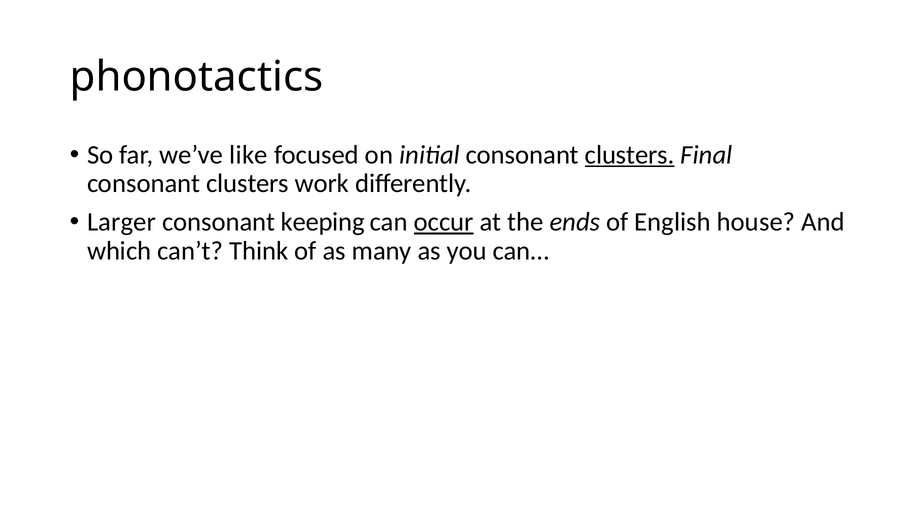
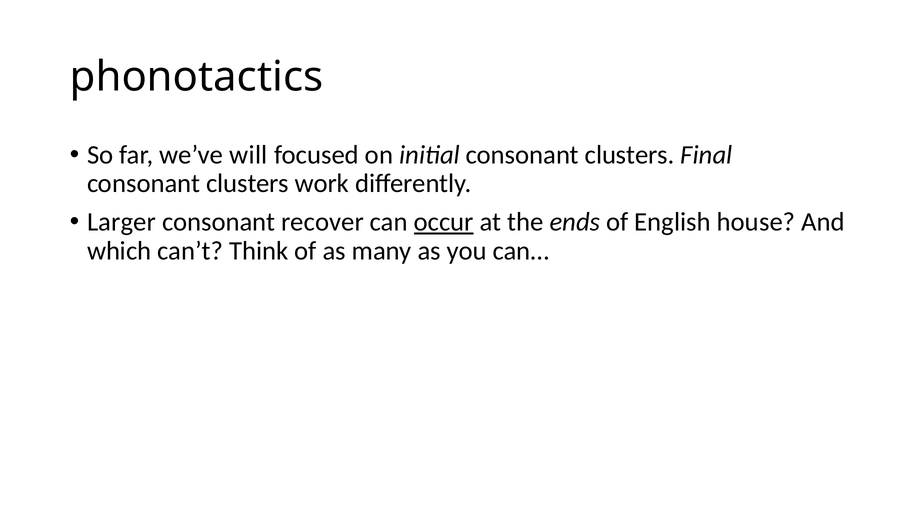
like: like -> will
clusters at (630, 155) underline: present -> none
keeping: keeping -> recover
